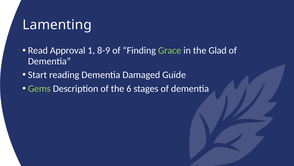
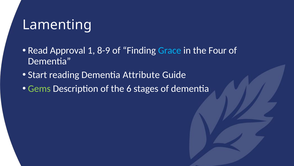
Grace colour: light green -> light blue
Glad: Glad -> Four
Damaged: Damaged -> Attribute
